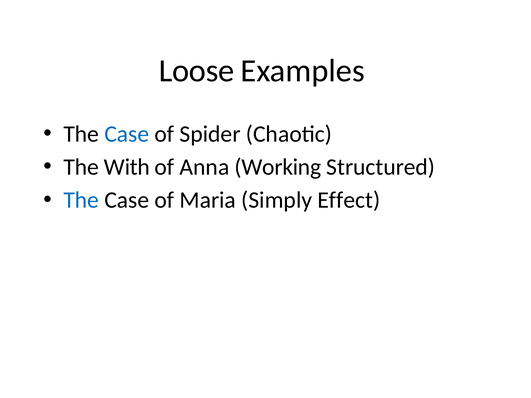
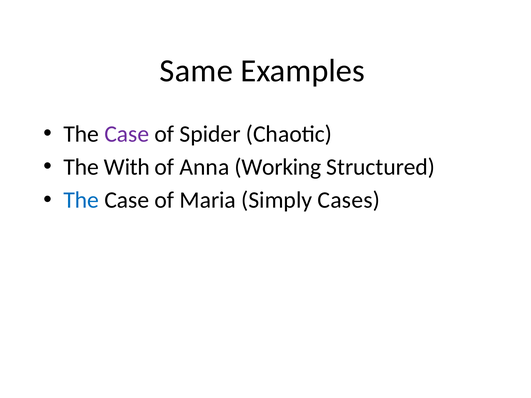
Loose: Loose -> Same
Case at (127, 134) colour: blue -> purple
Effect: Effect -> Cases
